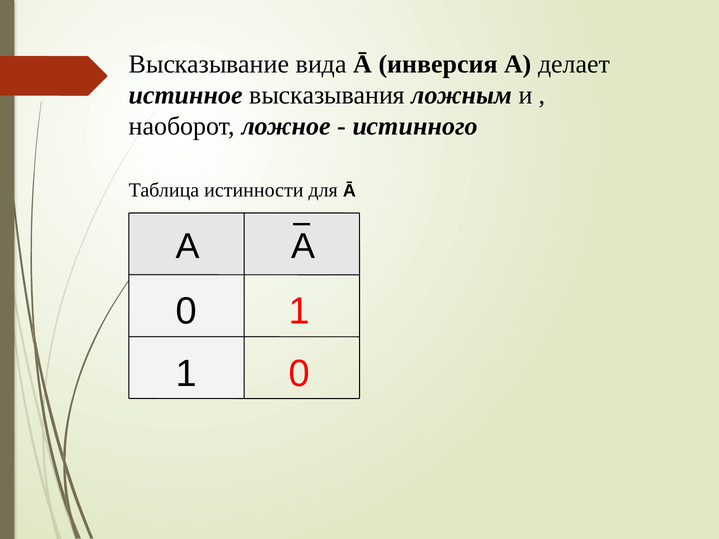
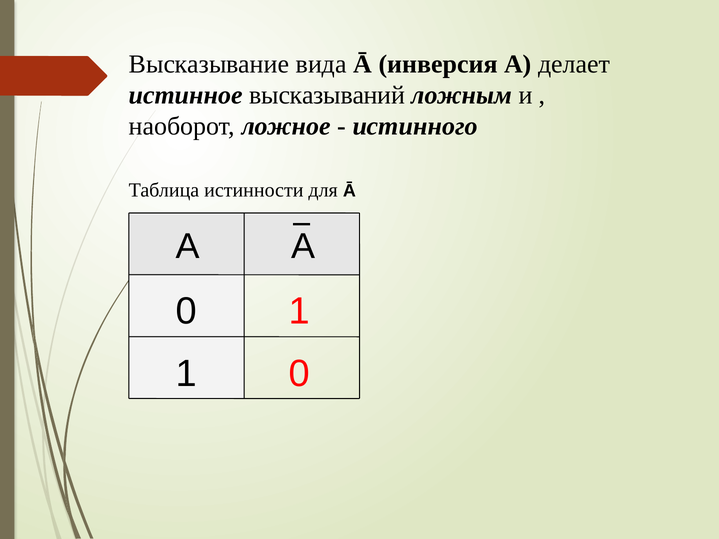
высказывания: высказывания -> высказываний
